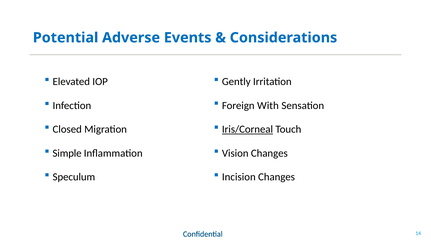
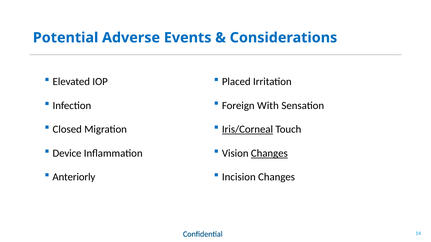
Gently: Gently -> Placed
Simple: Simple -> Device
Changes at (269, 153) underline: none -> present
Speculum: Speculum -> Anteriorly
